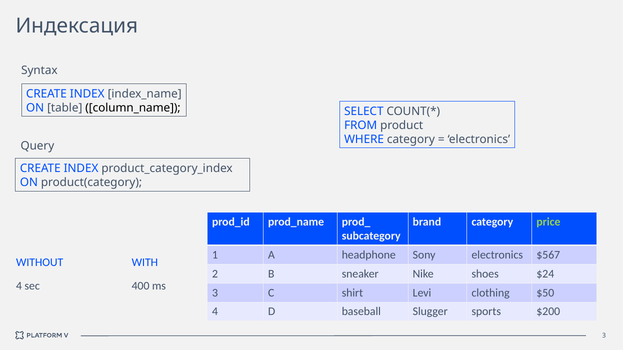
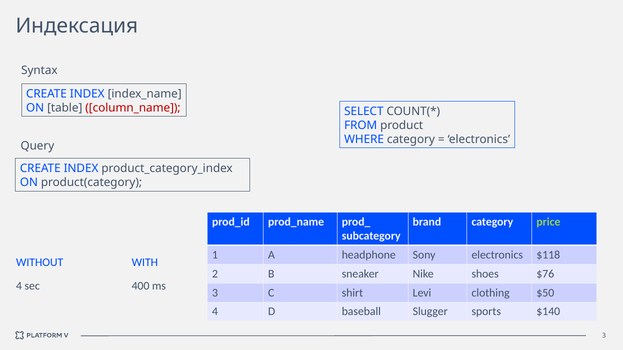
column_name colour: black -> red
$567: $567 -> $118
$24: $24 -> $76
$200: $200 -> $140
